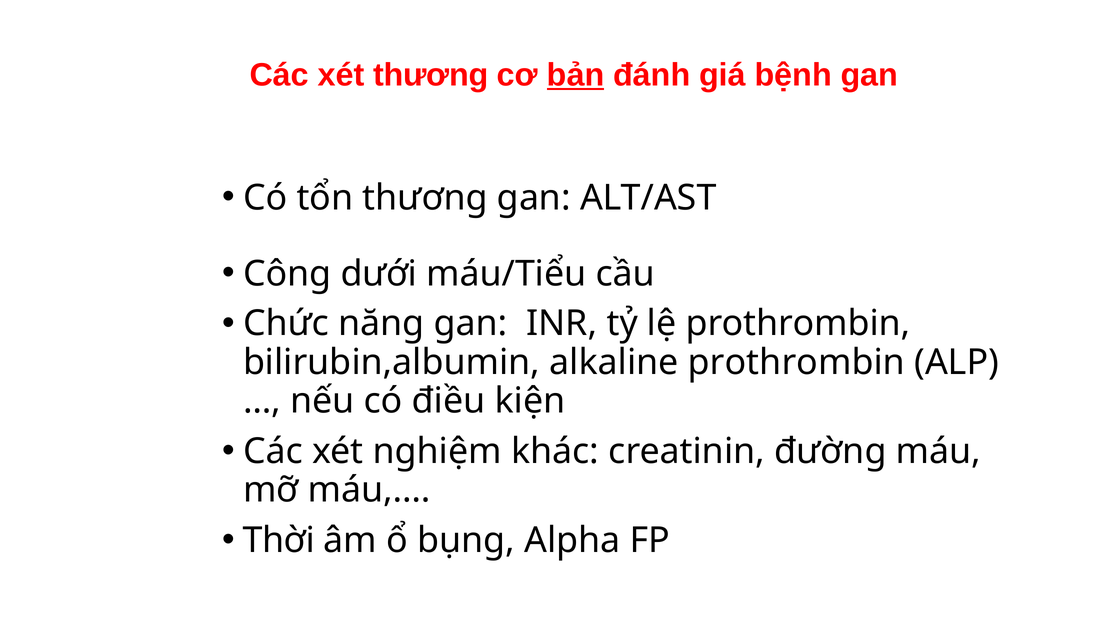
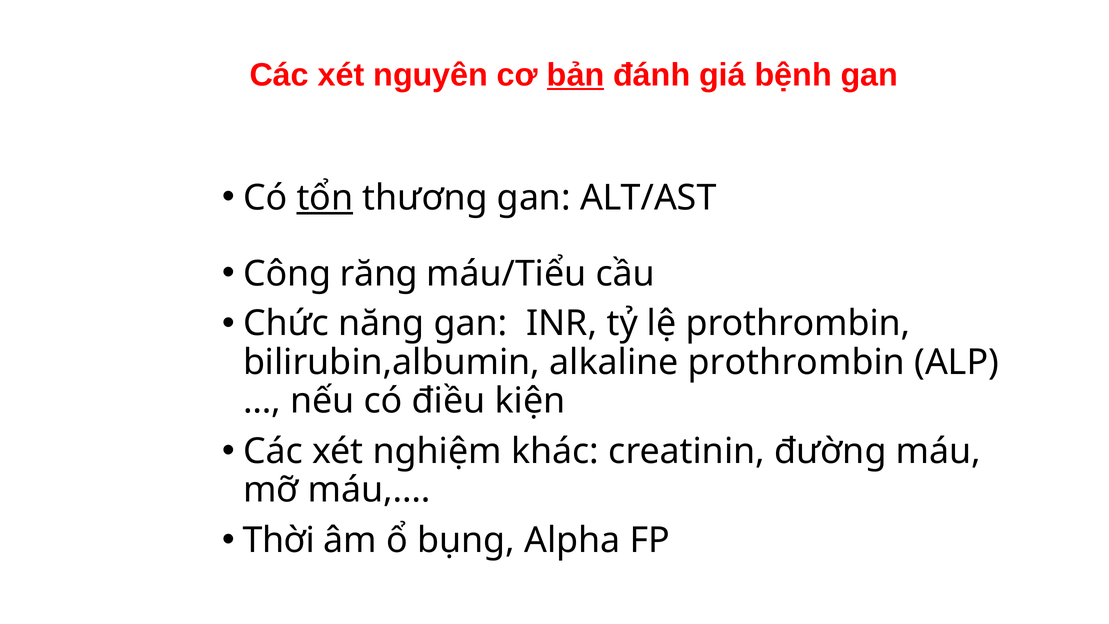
xét thương: thương -> nguyên
tổn underline: none -> present
dưới: dưới -> răng
